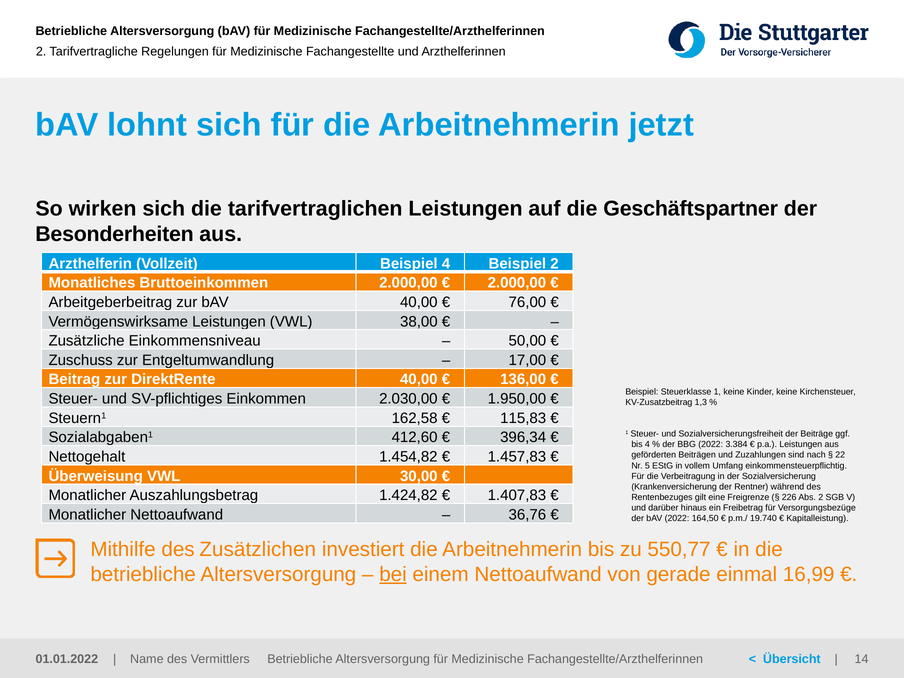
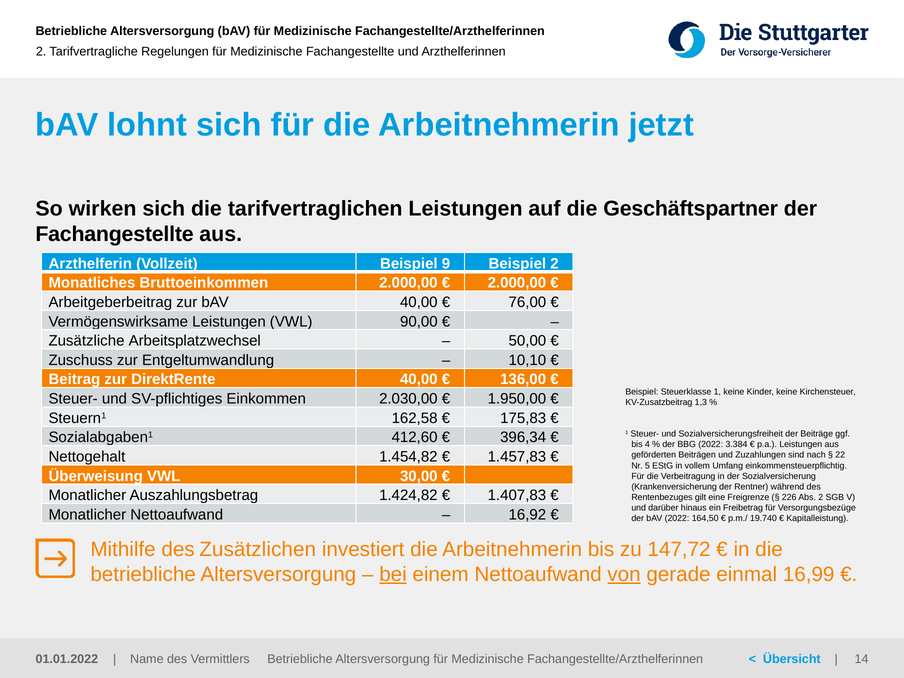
Besonderheiten at (115, 234): Besonderheiten -> Fachangestellte
Beispiel 4: 4 -> 9
38,00: 38,00 -> 90,00
Einkommensniveau: Einkommensniveau -> Arbeitsplatzwechsel
17,00: 17,00 -> 10,10
115,83: 115,83 -> 175,83
36,76: 36,76 -> 16,92
550,77: 550,77 -> 147,72
von underline: none -> present
